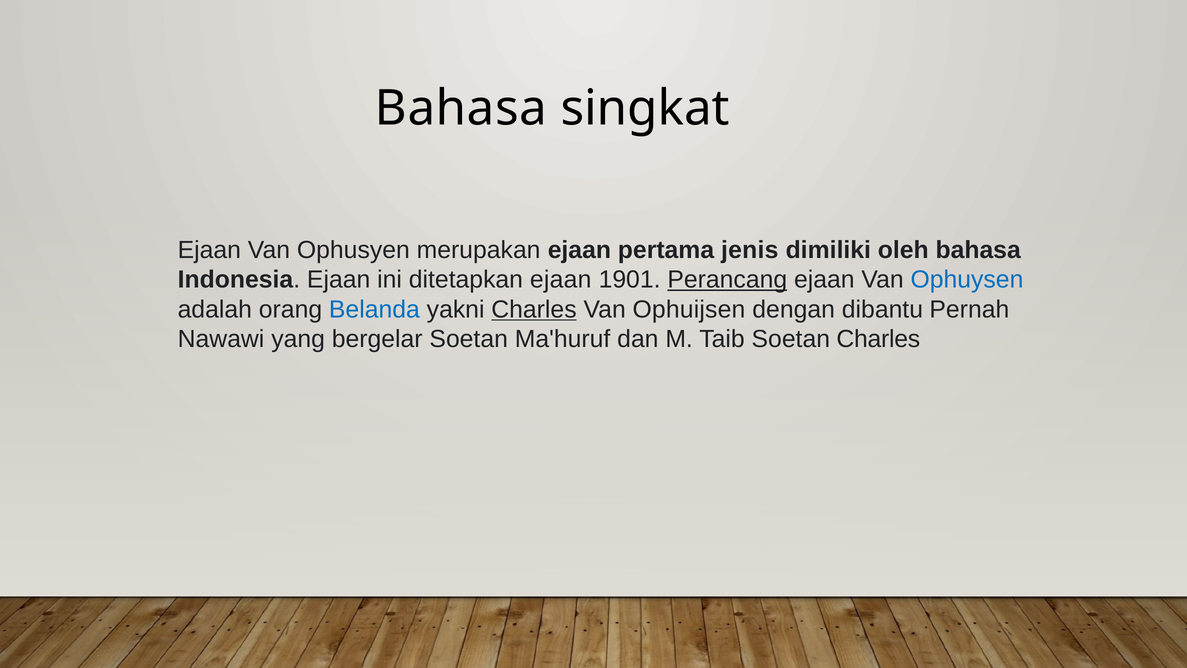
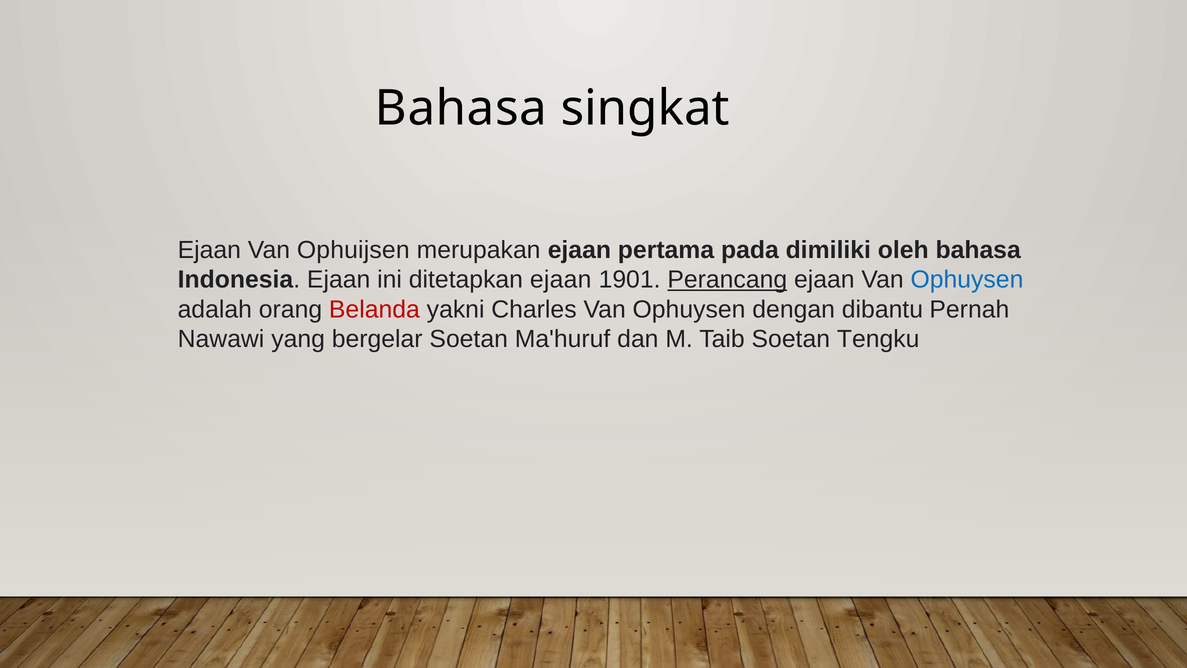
Ophusyen: Ophusyen -> Ophuijsen
jenis: jenis -> pada
Belanda colour: blue -> red
Charles at (534, 309) underline: present -> none
Ophuijsen at (689, 309): Ophuijsen -> Ophuysen
Soetan Charles: Charles -> Tengku
